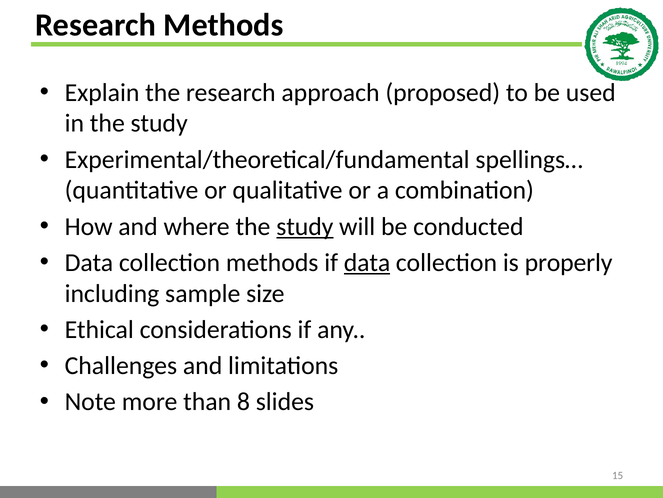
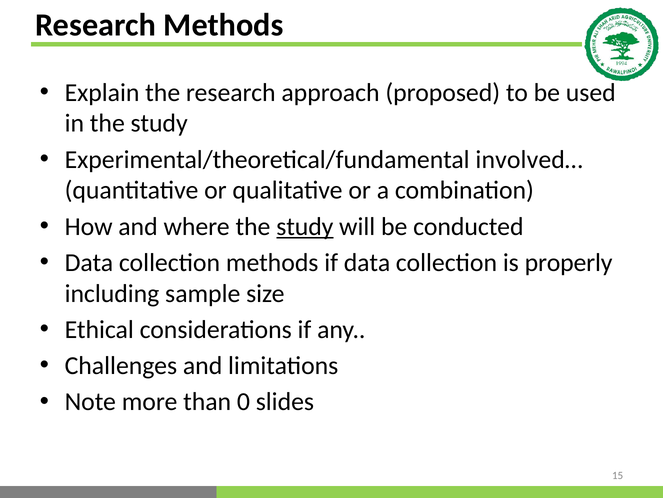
spellings…: spellings… -> involved…
data at (367, 262) underline: present -> none
8: 8 -> 0
